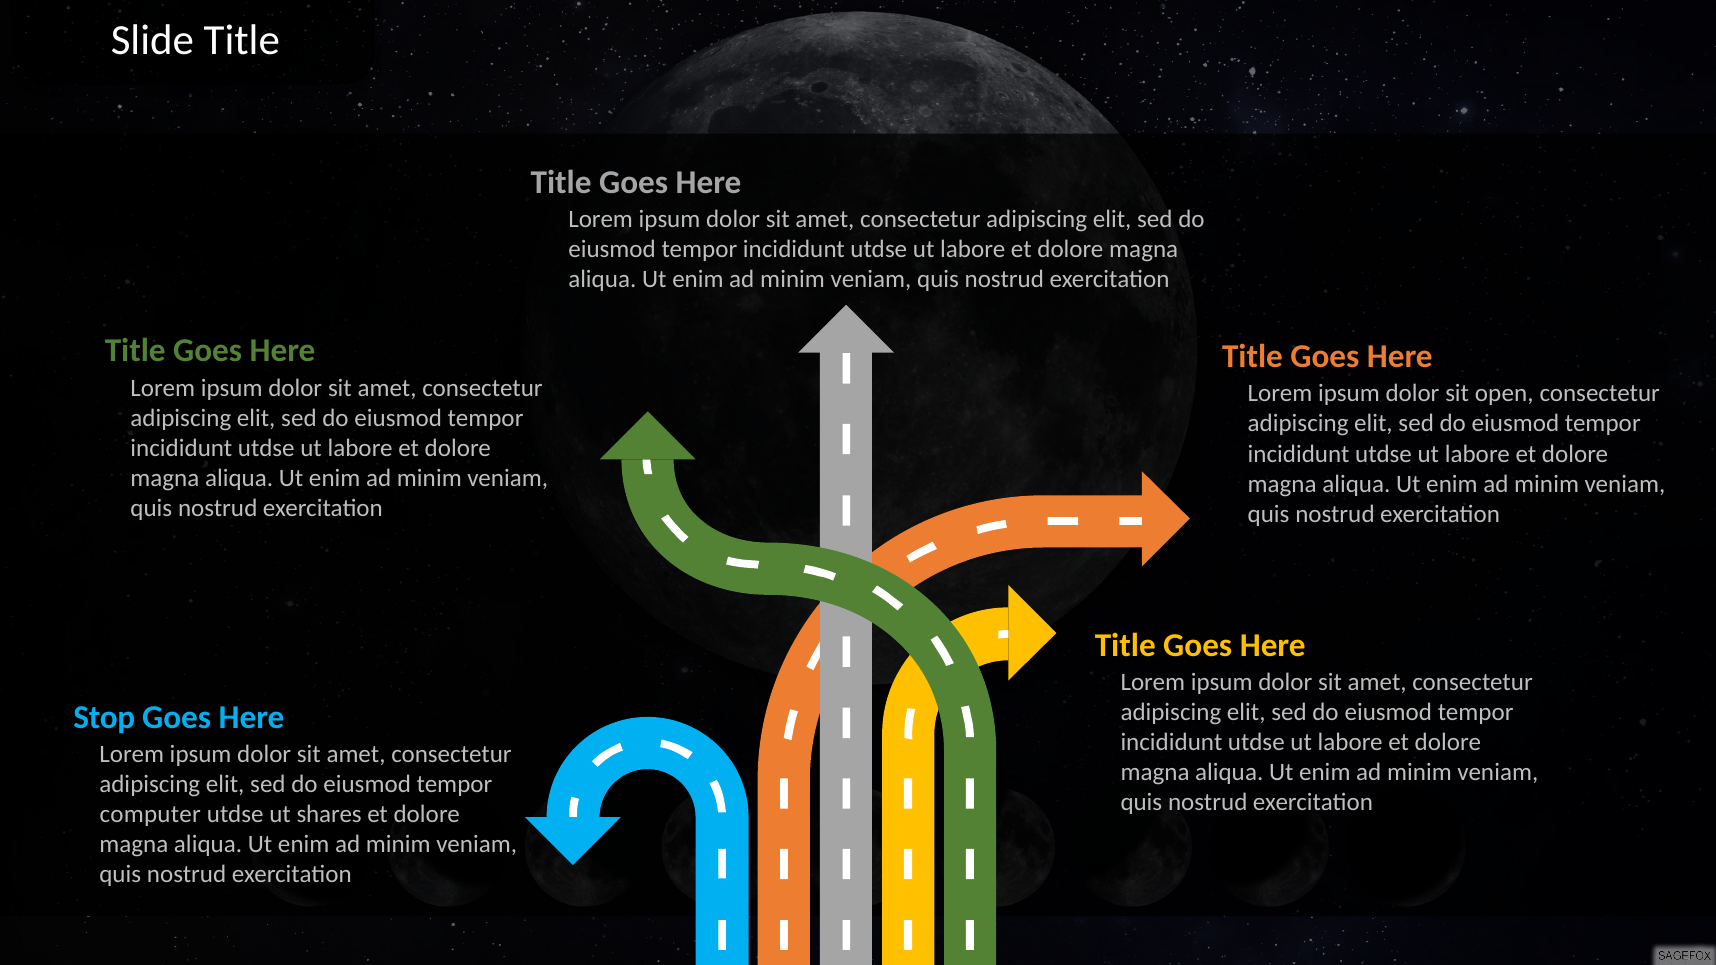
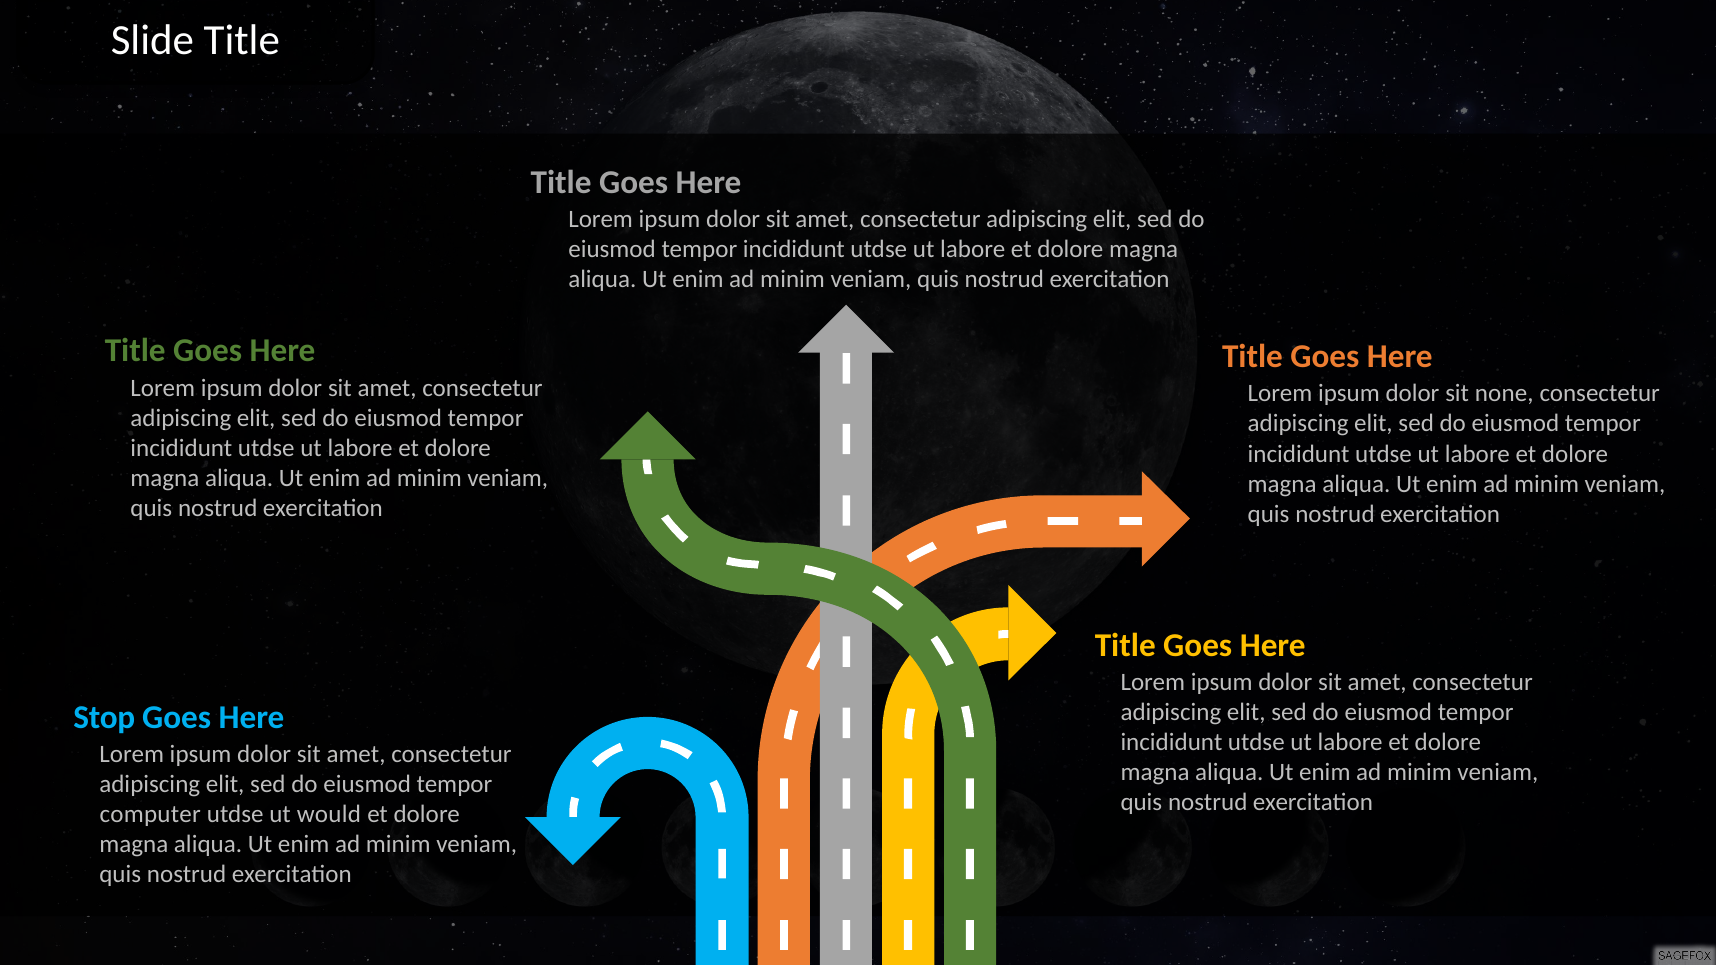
open: open -> none
shares: shares -> would
